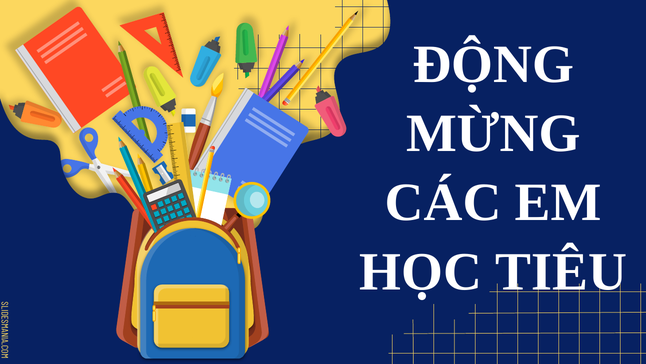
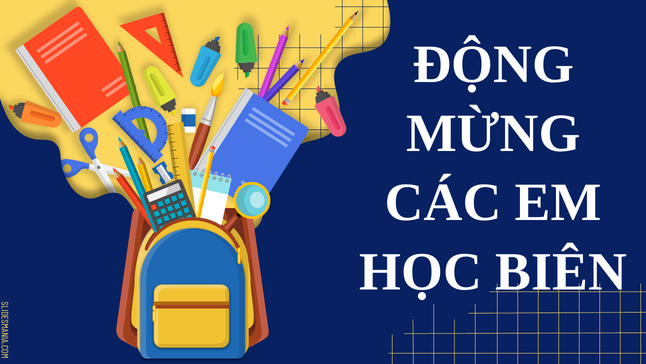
TIÊU: TIÊU -> BIÊN
